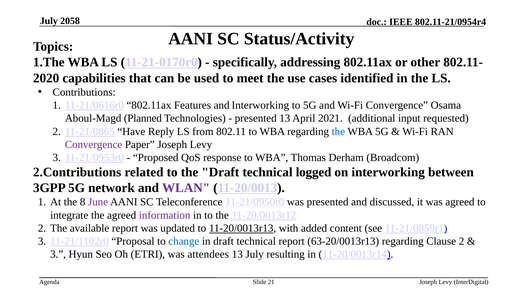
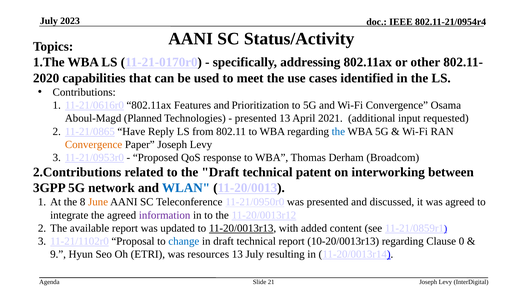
2058: 2058 -> 2023
and Interworking: Interworking -> Prioritization
Convergence at (94, 145) colour: purple -> orange
logged: logged -> patent
WLAN colour: purple -> blue
June colour: purple -> orange
63-20/0013r13: 63-20/0013r13 -> 10-20/0013r13
Clause 2: 2 -> 0
3 at (58, 254): 3 -> 9
attendees: attendees -> resources
